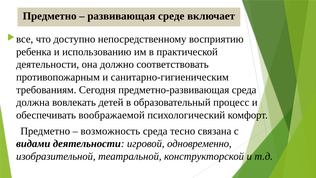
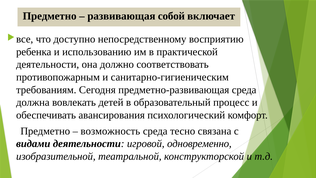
среде: среде -> собой
воображаемой: воображаемой -> авансирования
